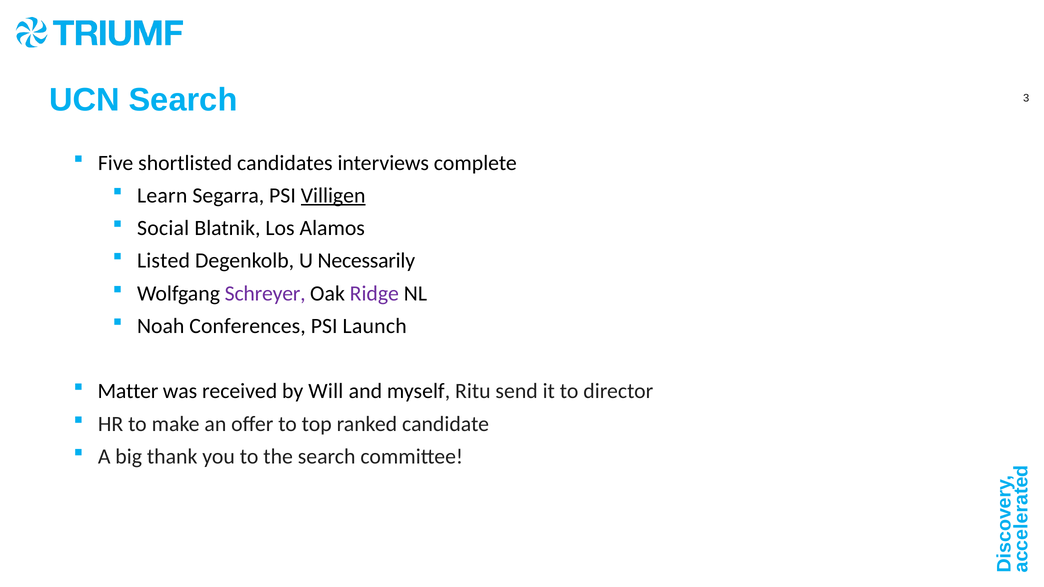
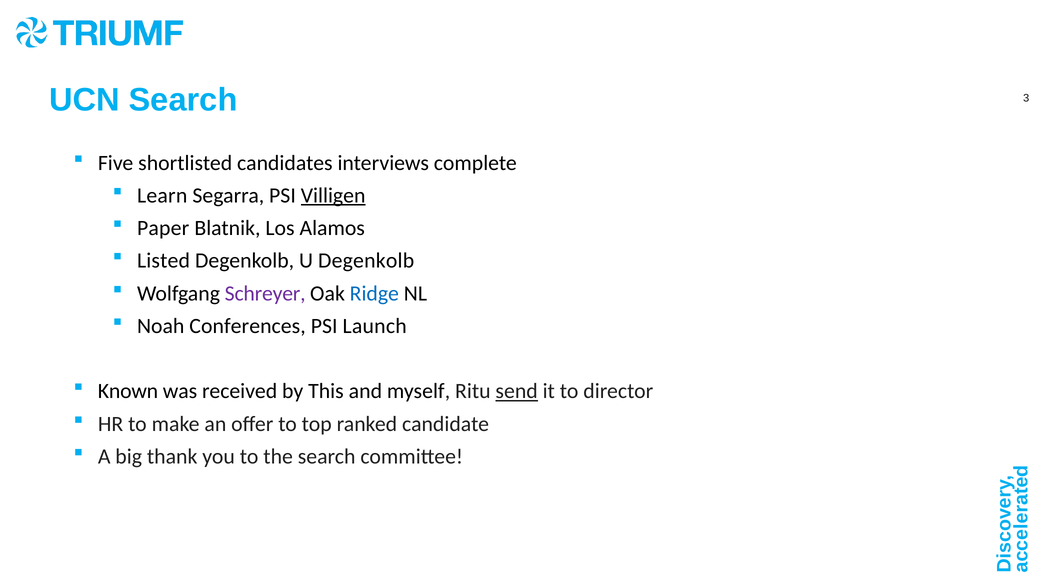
Social: Social -> Paper
U Necessarily: Necessarily -> Degenkolb
Ridge colour: purple -> blue
Matter: Matter -> Known
Will: Will -> This
send underline: none -> present
